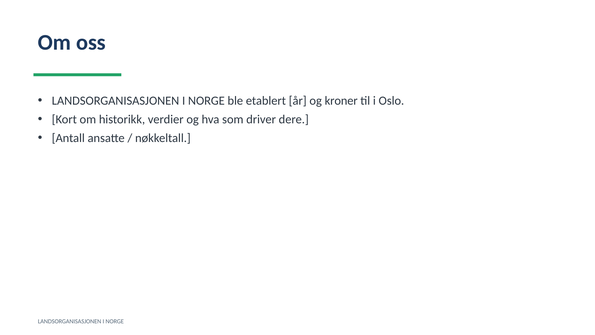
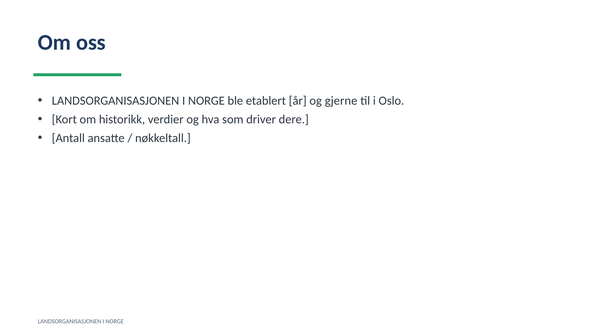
kroner: kroner -> gjerne
